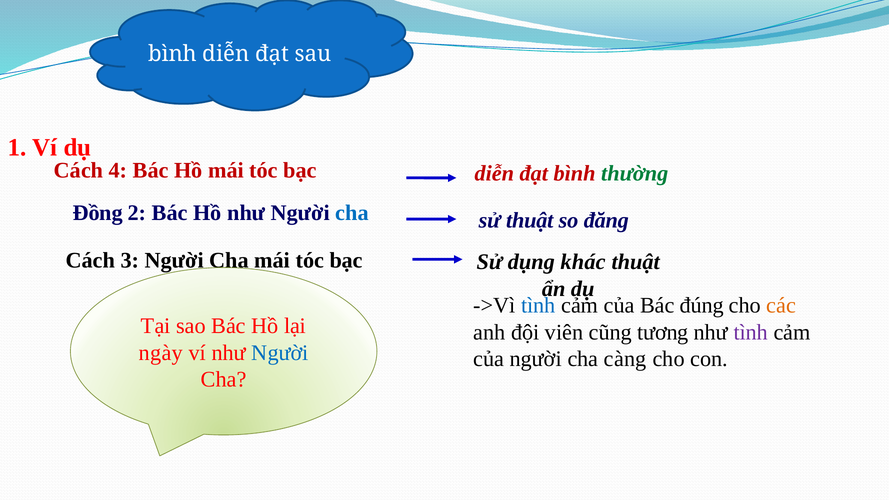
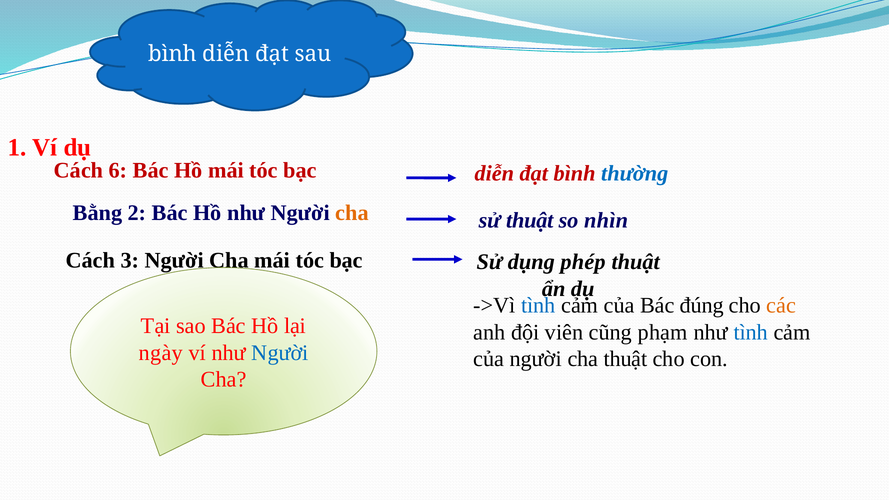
4: 4 -> 6
thường colour: green -> blue
Đồng: Đồng -> Bằng
cha at (352, 213) colour: blue -> orange
đăng: đăng -> nhìn
khác: khác -> phép
tương: tương -> phạm
tình at (751, 332) colour: purple -> blue
cha càng: càng -> thuật
